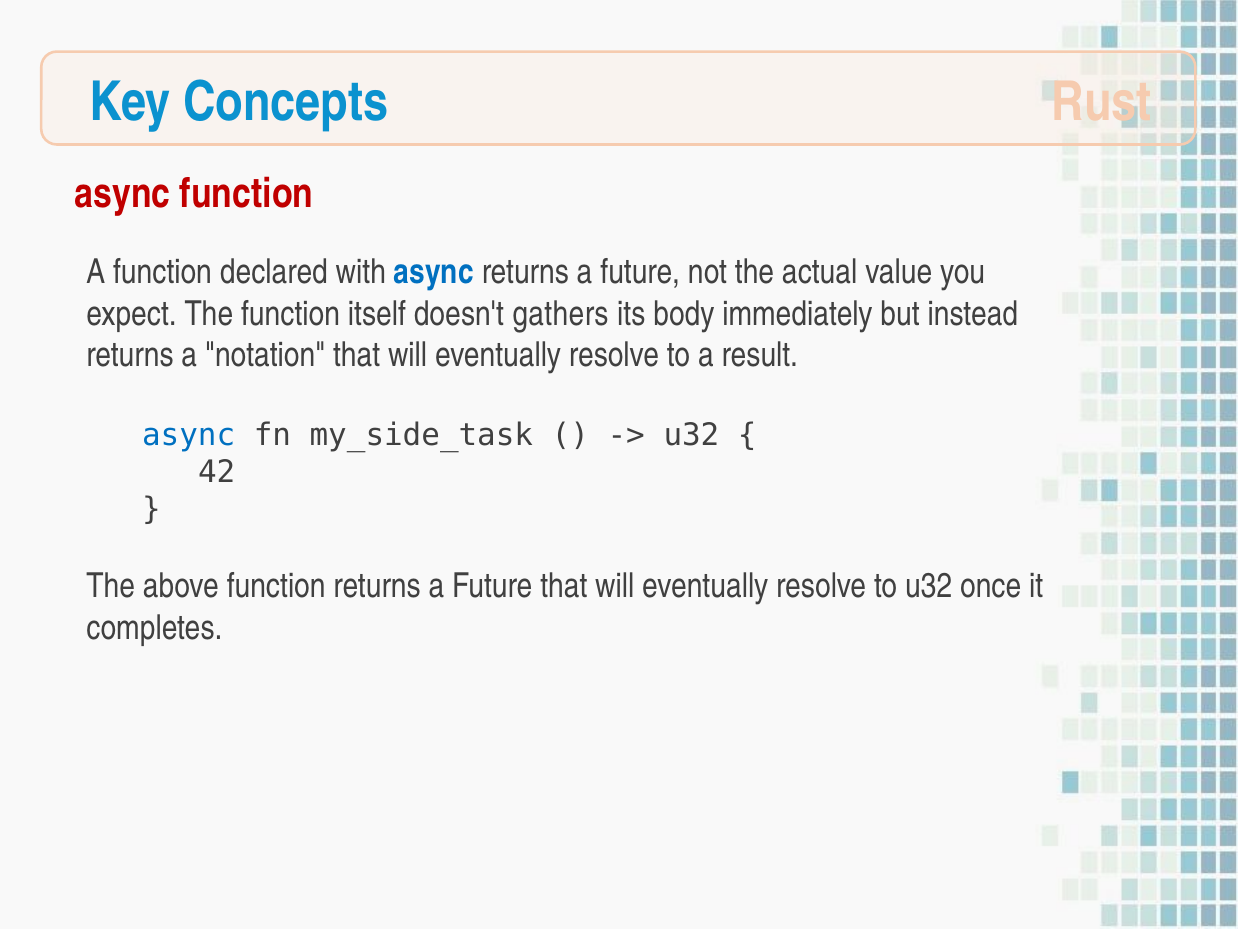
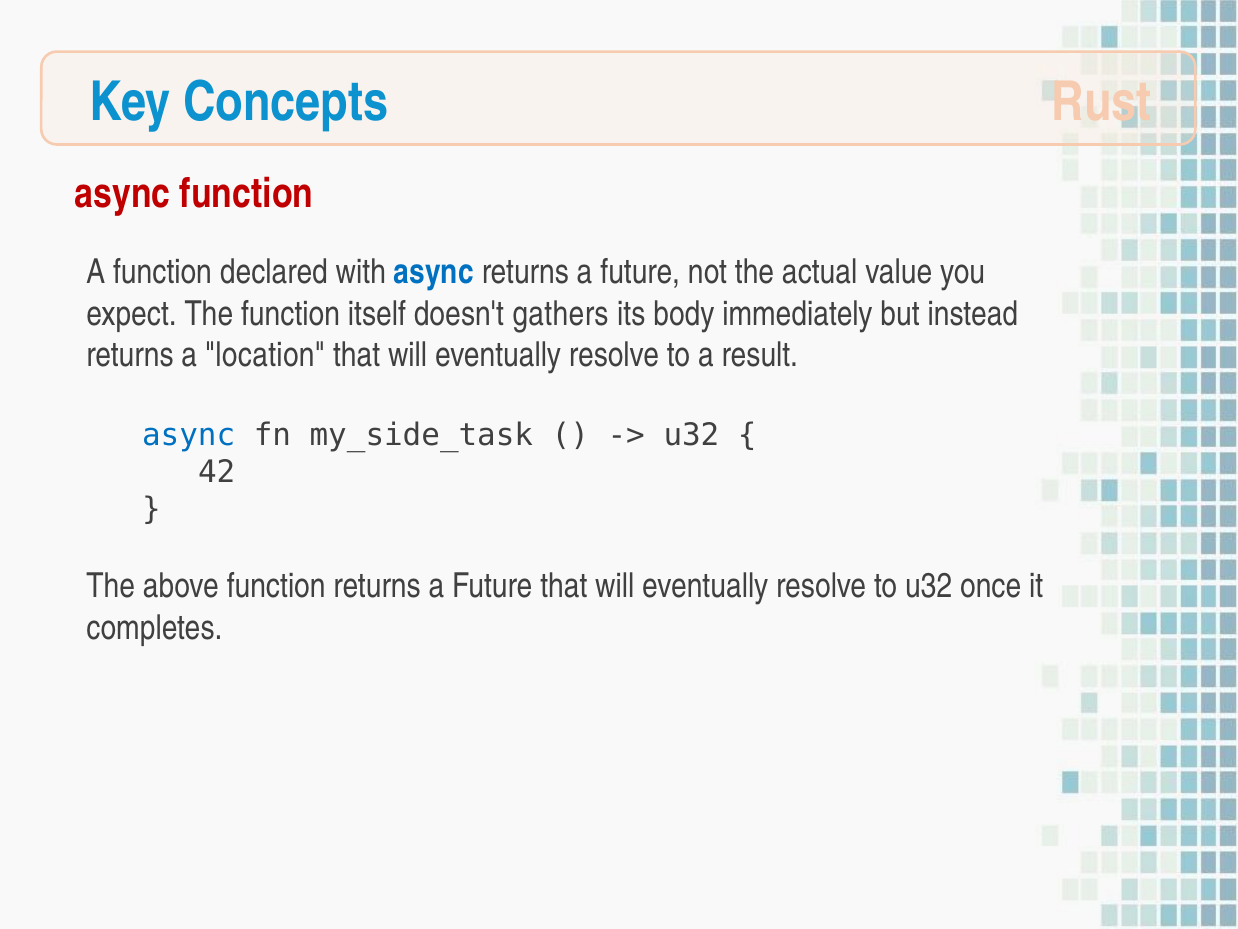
notation: notation -> location
